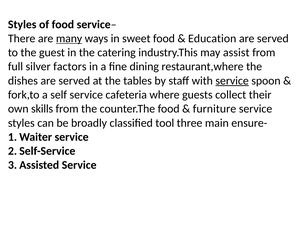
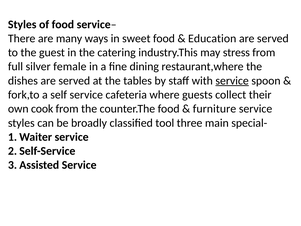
many underline: present -> none
assist: assist -> stress
factors: factors -> female
skills: skills -> cook
ensure-: ensure- -> special-
